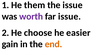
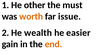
them: them -> other
the issue: issue -> must
worth colour: purple -> orange
choose: choose -> wealth
